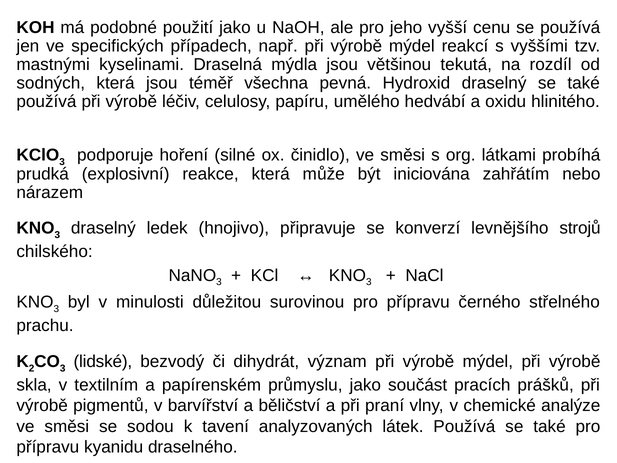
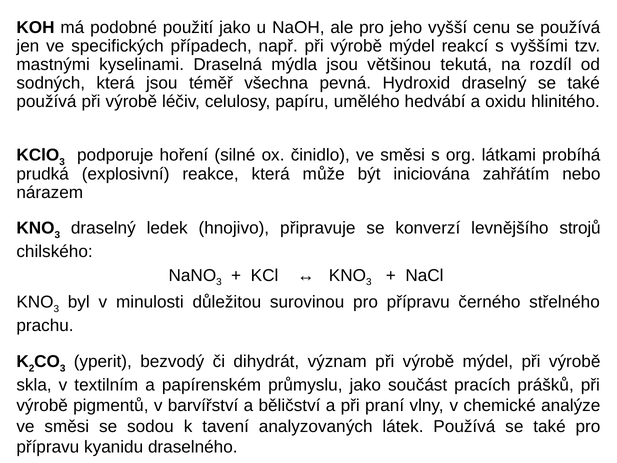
lidské: lidské -> yperit
